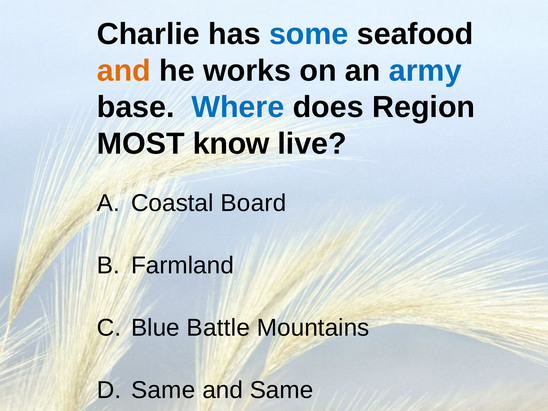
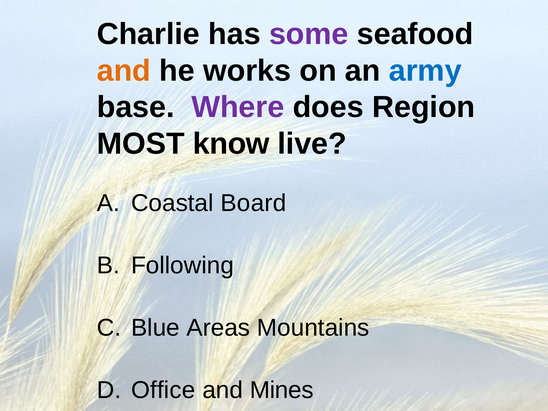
some colour: blue -> purple
Where colour: blue -> purple
Farmland: Farmland -> Following
Battle: Battle -> Areas
Same at (163, 390): Same -> Office
and Same: Same -> Mines
